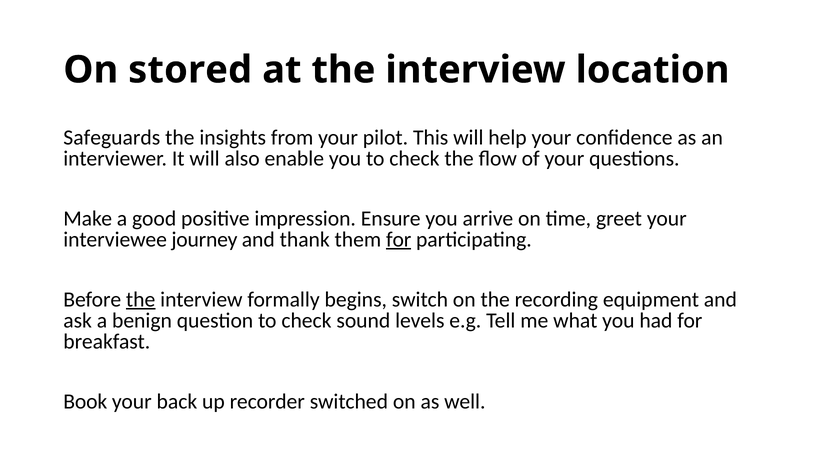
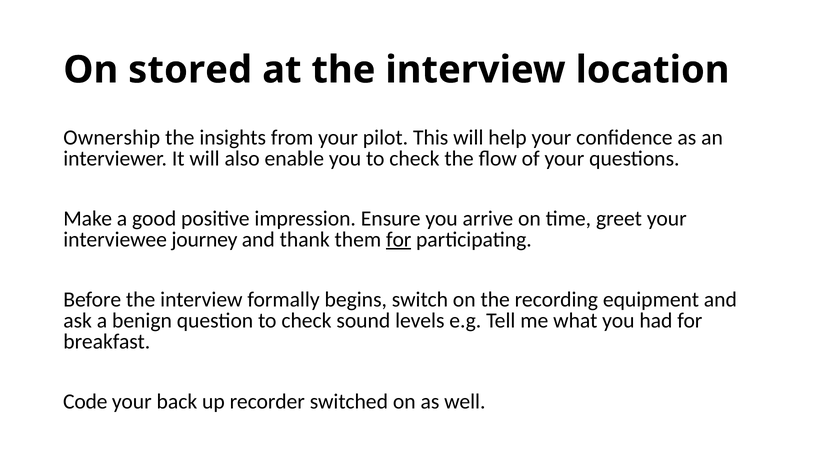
Safeguards: Safeguards -> Ownership
the at (141, 299) underline: present -> none
Book: Book -> Code
